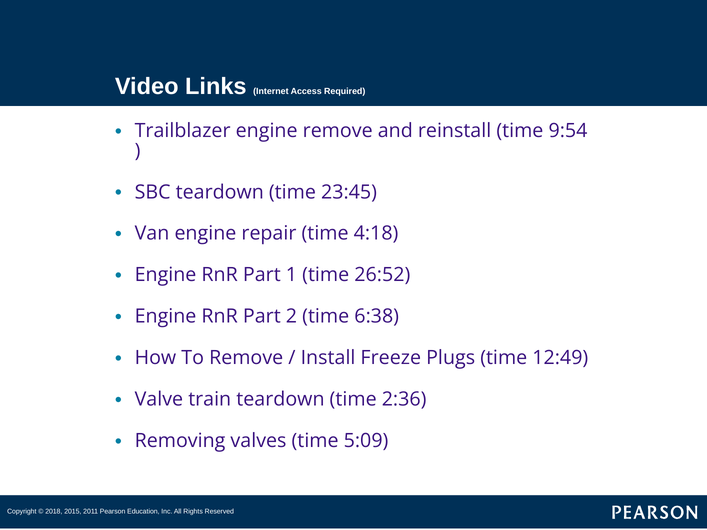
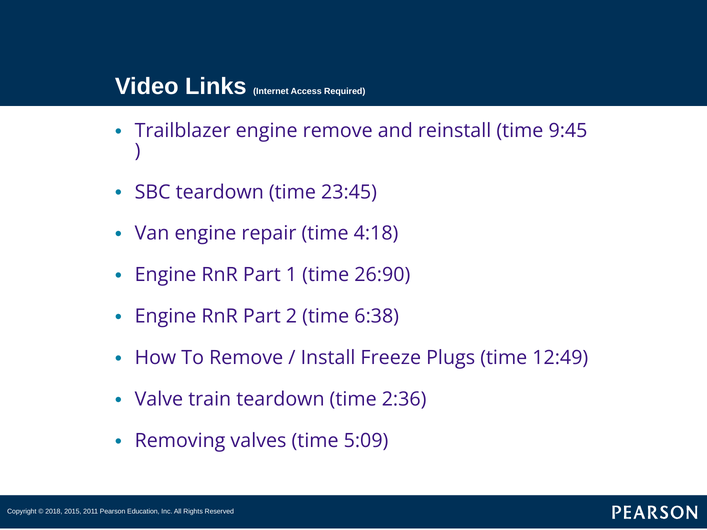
9:54: 9:54 -> 9:45
26:52: 26:52 -> 26:90
